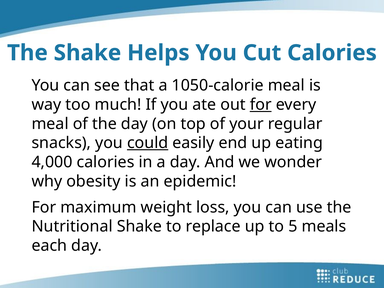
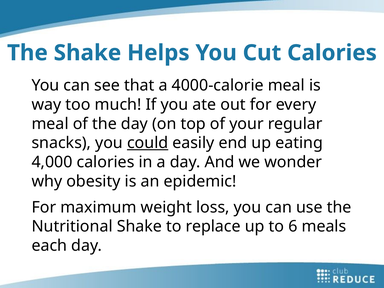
1050-calorie: 1050-calorie -> 4000-calorie
for at (261, 105) underline: present -> none
5: 5 -> 6
